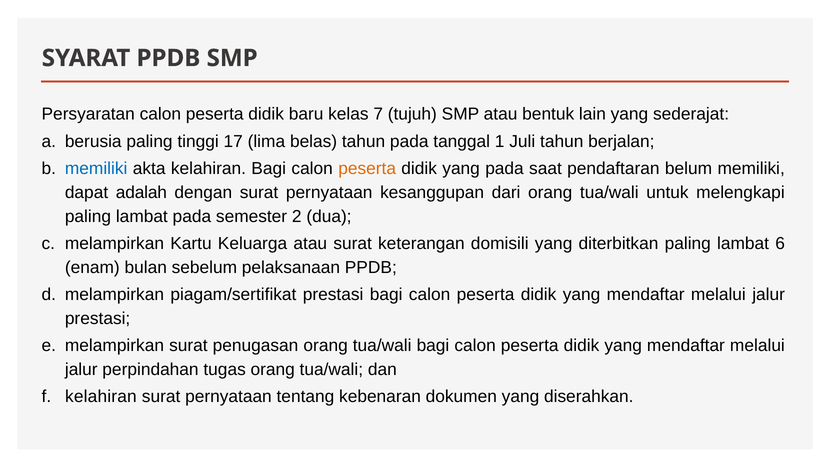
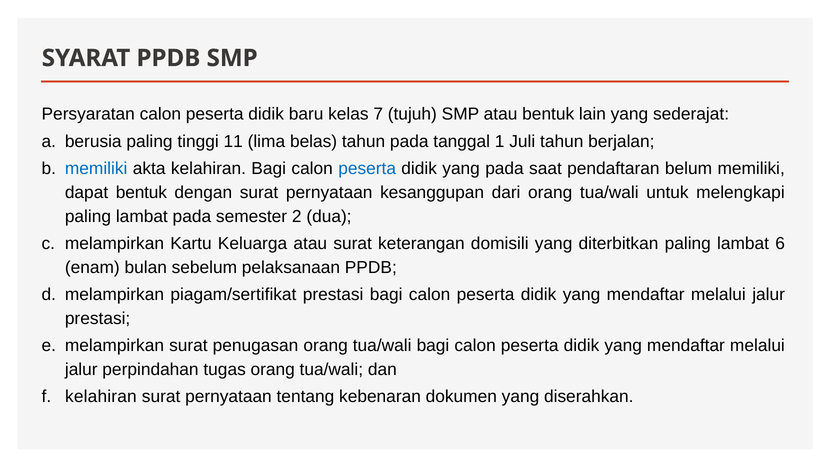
17: 17 -> 11
peserta at (367, 169) colour: orange -> blue
dapat adalah: adalah -> bentuk
